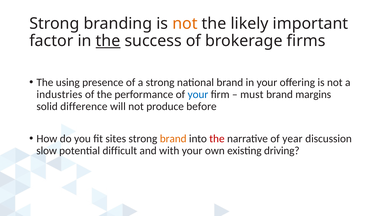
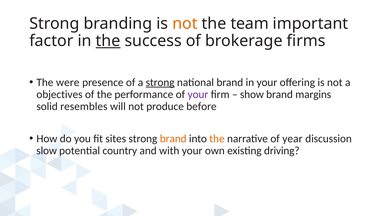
likely: likely -> team
using: using -> were
strong at (160, 82) underline: none -> present
industries: industries -> objectives
your at (198, 94) colour: blue -> purple
must: must -> show
difference: difference -> resembles
the at (217, 139) colour: red -> orange
difficult: difficult -> country
